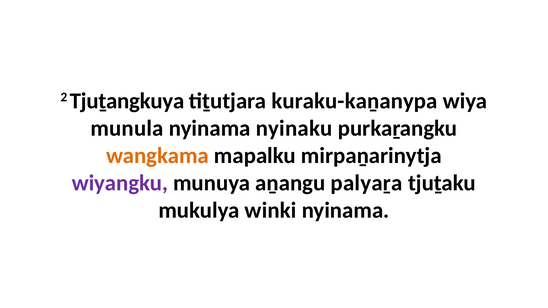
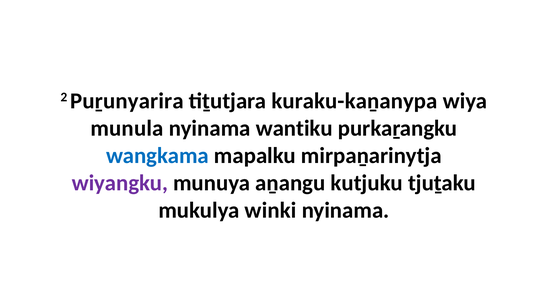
Tjuṯangkuya: Tjuṯangkuya -> Puṟunyarira
nyinaku: nyinaku -> wantiku
wangkama colour: orange -> blue
palyaṟa: palyaṟa -> kutjuku
